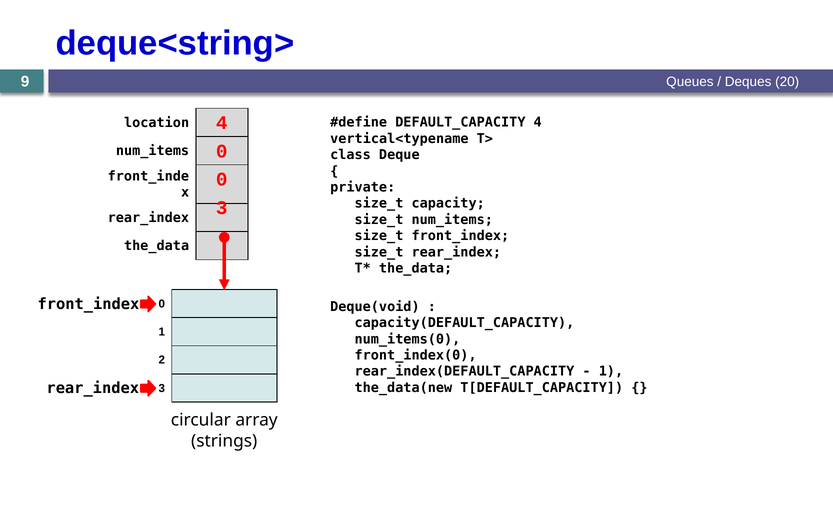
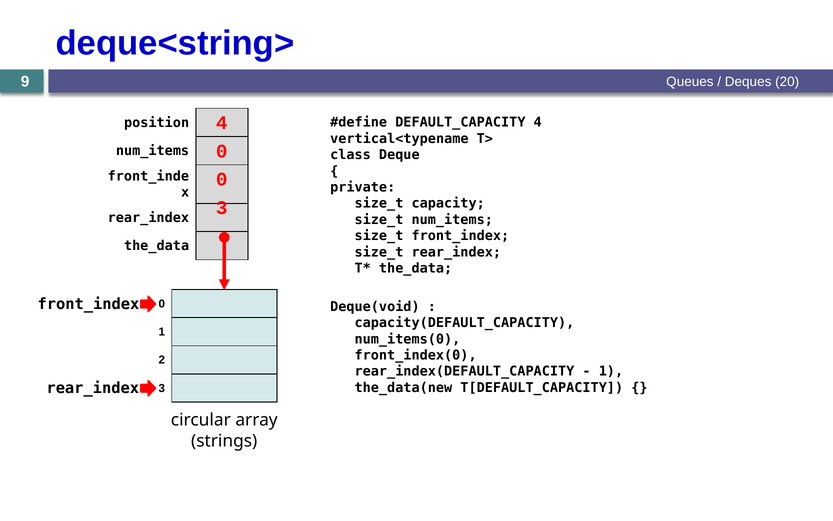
location: location -> position
